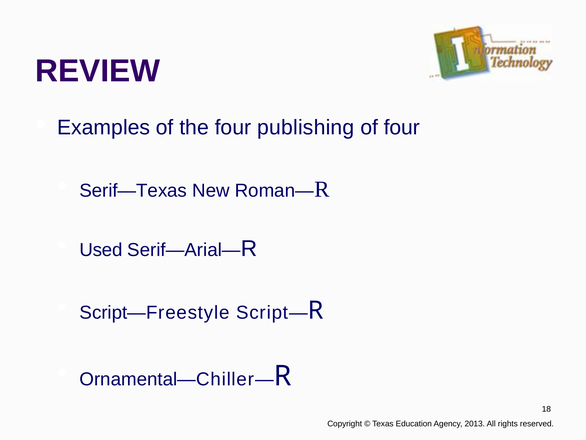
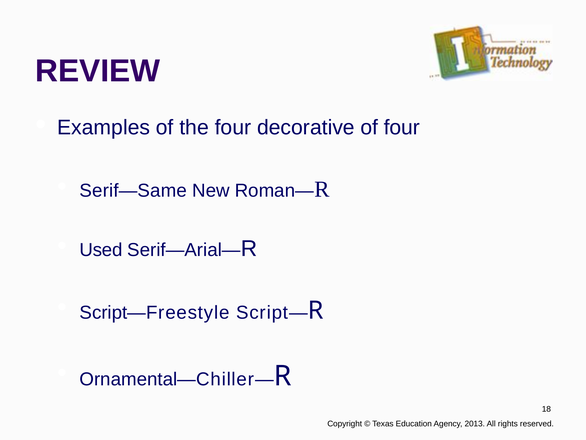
publishing: publishing -> decorative
Serif—Texas: Serif—Texas -> Serif—Same
